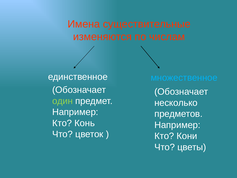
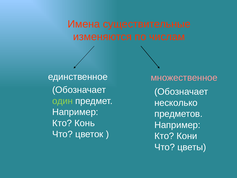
множественное colour: light blue -> pink
